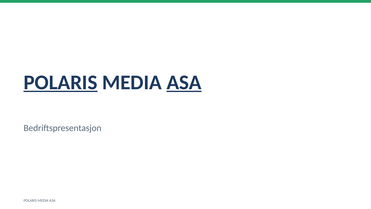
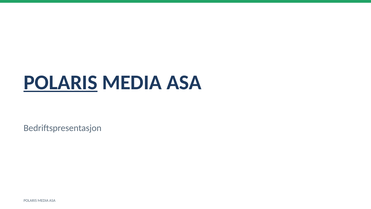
ASA at (184, 82) underline: present -> none
